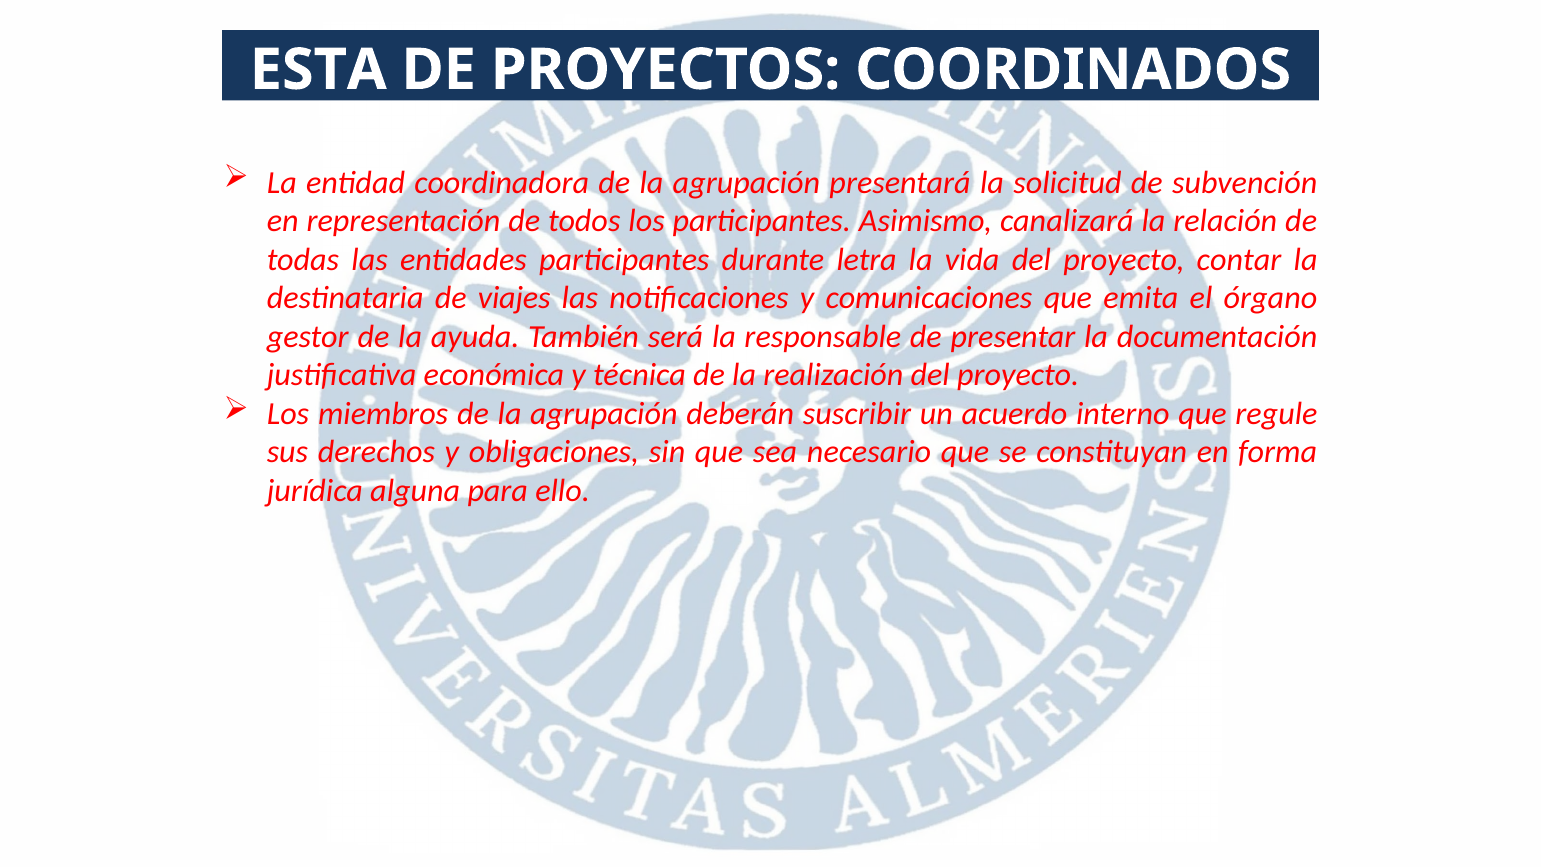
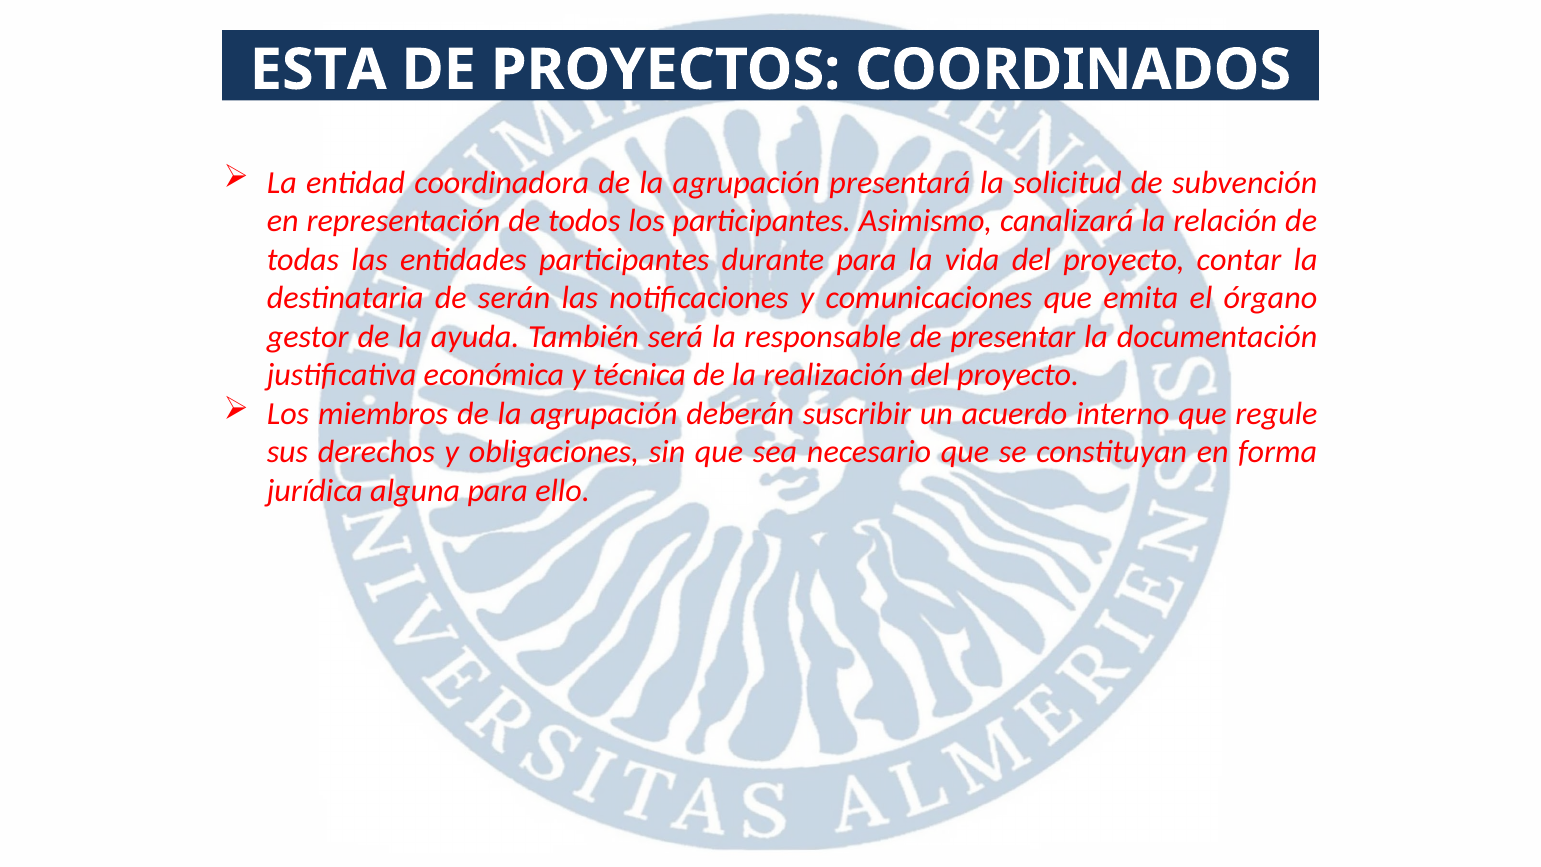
durante letra: letra -> para
viajes: viajes -> serán
